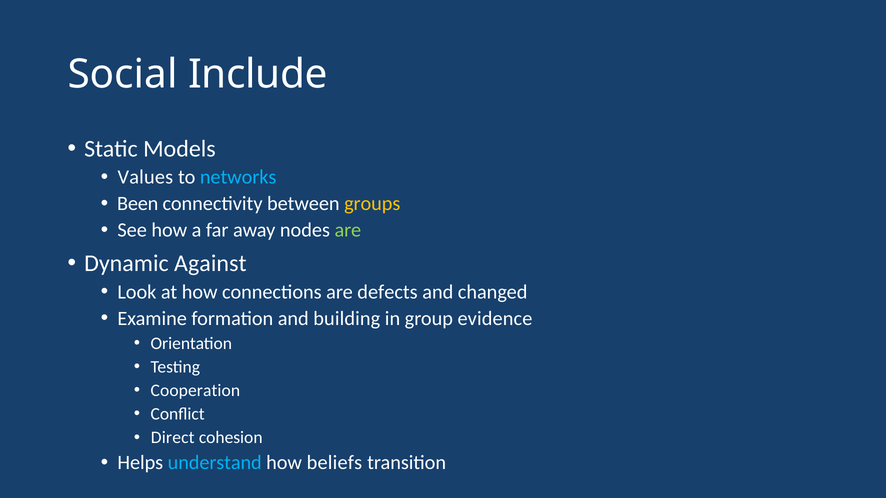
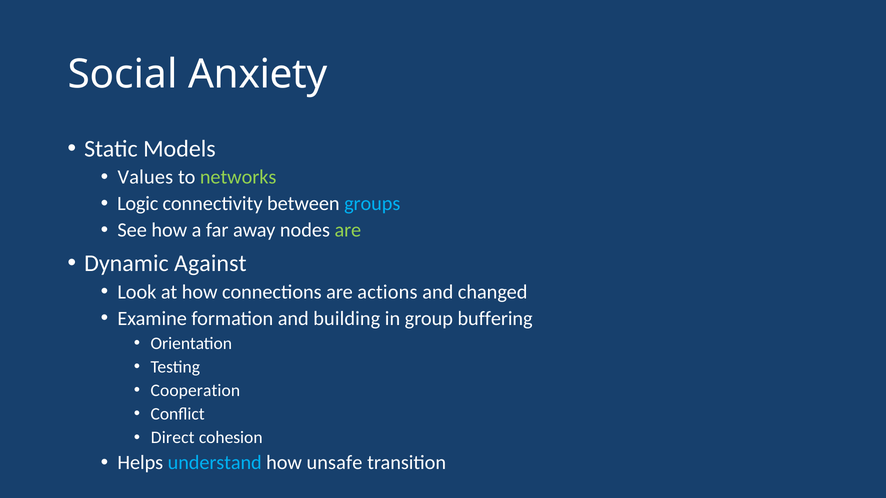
Include: Include -> Anxiety
networks colour: light blue -> light green
Been: Been -> Logic
groups colour: yellow -> light blue
defects: defects -> actions
evidence: evidence -> buffering
beliefs: beliefs -> unsafe
